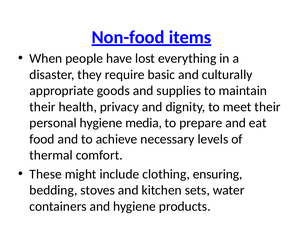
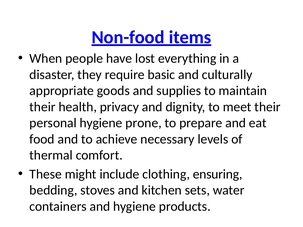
media: media -> prone
